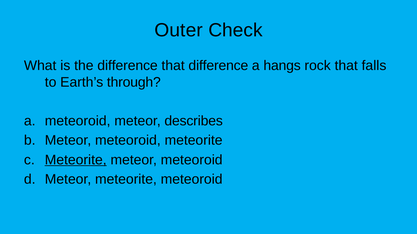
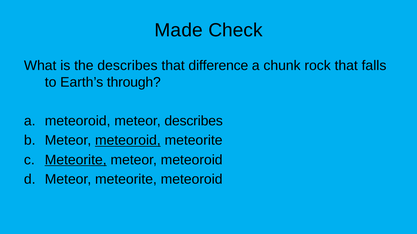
Outer: Outer -> Made
the difference: difference -> describes
hangs: hangs -> chunk
meteoroid at (128, 141) underline: none -> present
